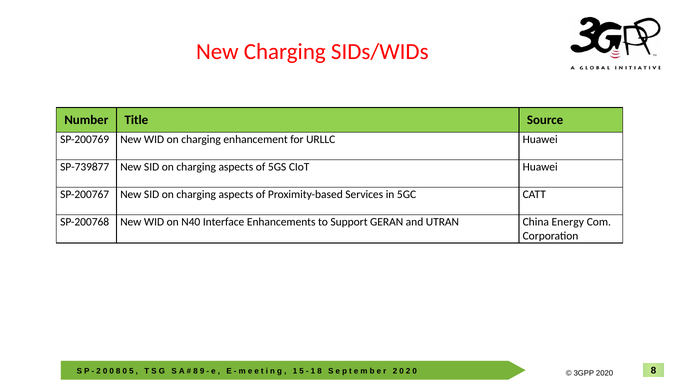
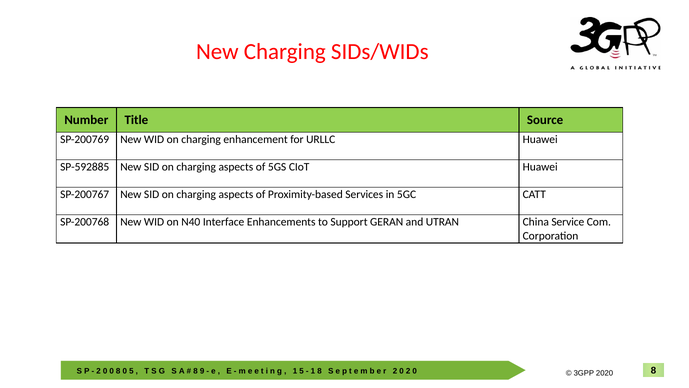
SP-739877: SP-739877 -> SP-592885
Energy: Energy -> Service
